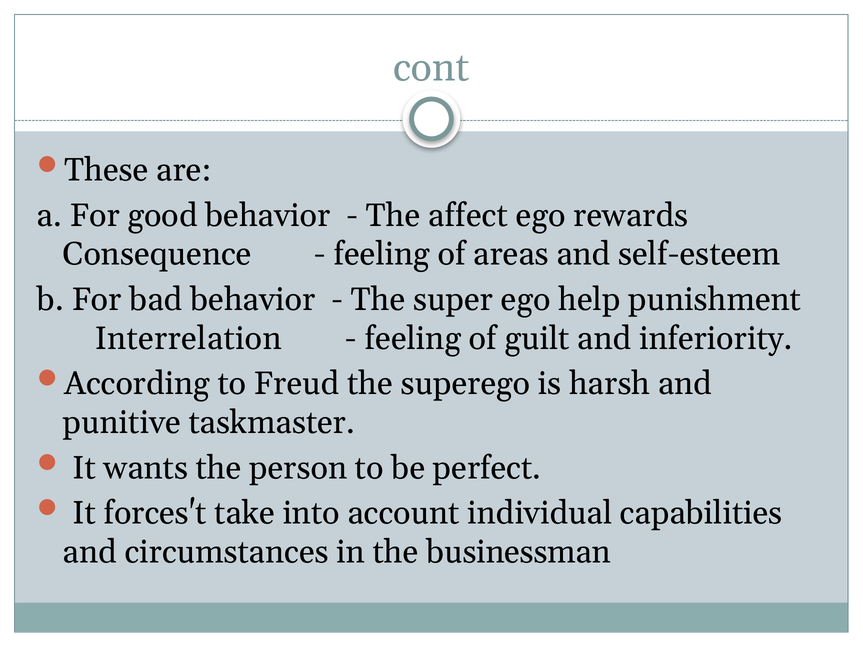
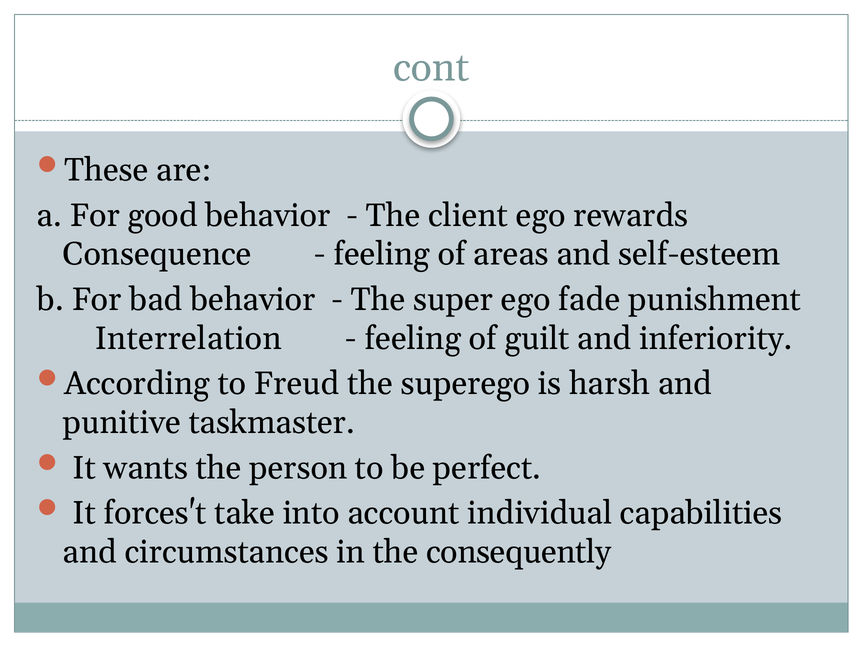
affect: affect -> client
help: help -> fade
businessman: businessman -> consequently
